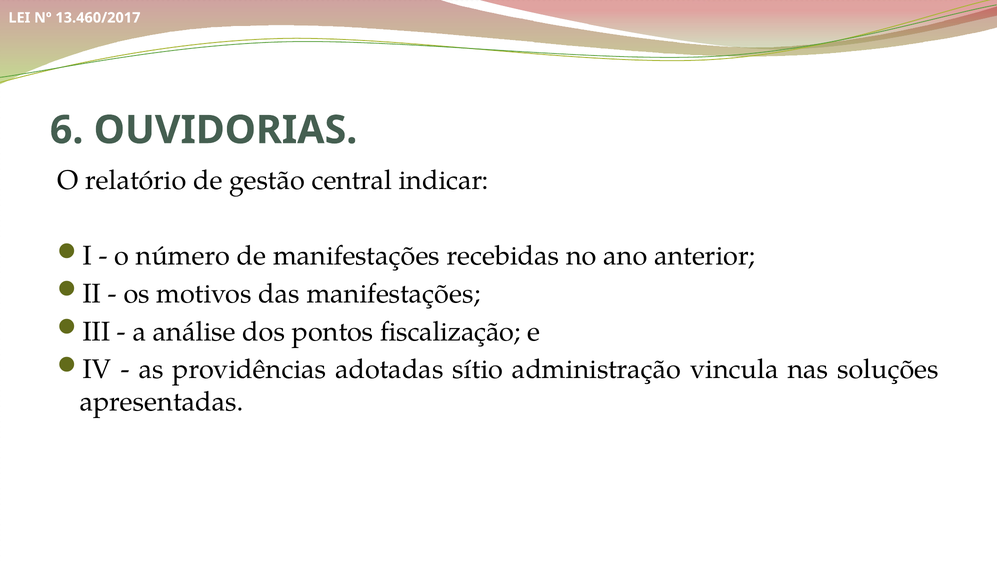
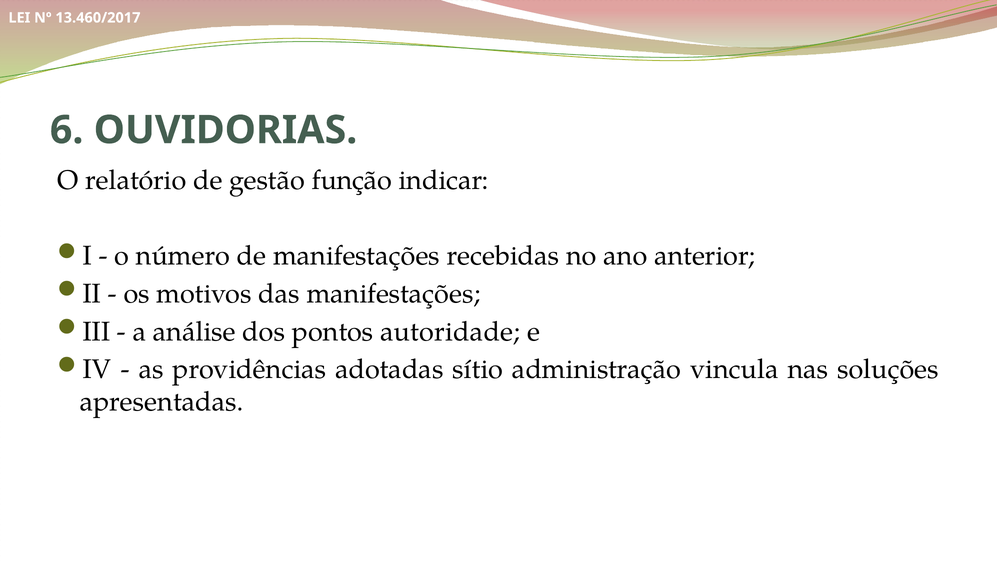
central: central -> função
fiscalização: fiscalização -> autoridade
